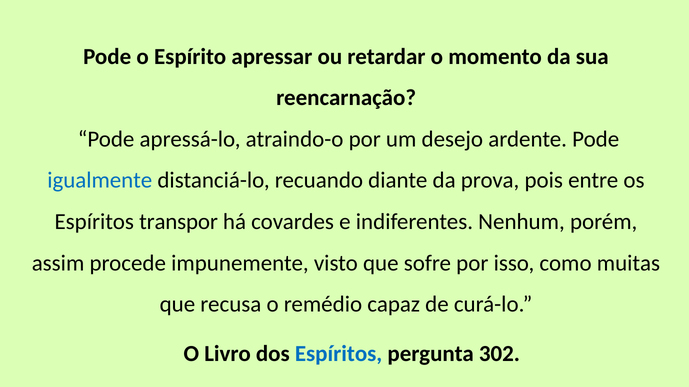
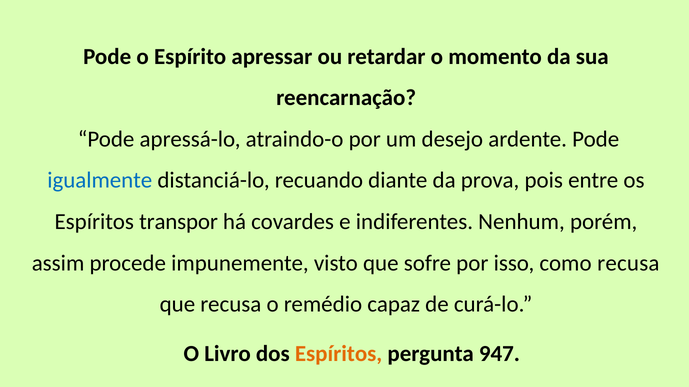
como muitas: muitas -> recusa
Espíritos at (339, 354) colour: blue -> orange
302: 302 -> 947
